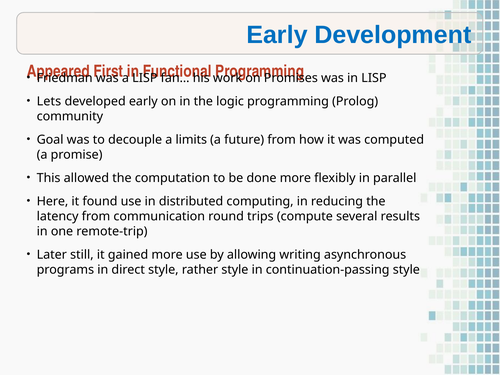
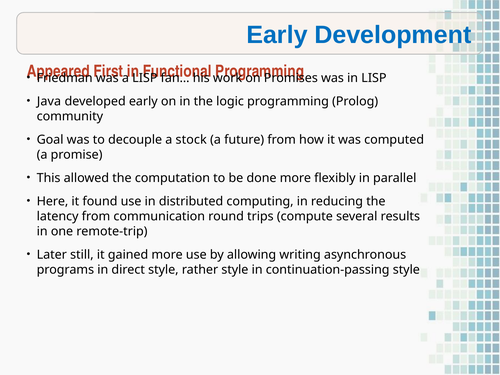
Lets: Lets -> Java
limits: limits -> stock
